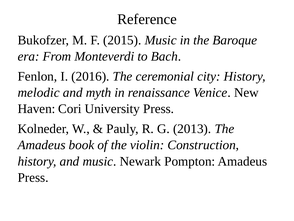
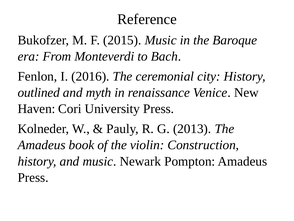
melodic: melodic -> outlined
